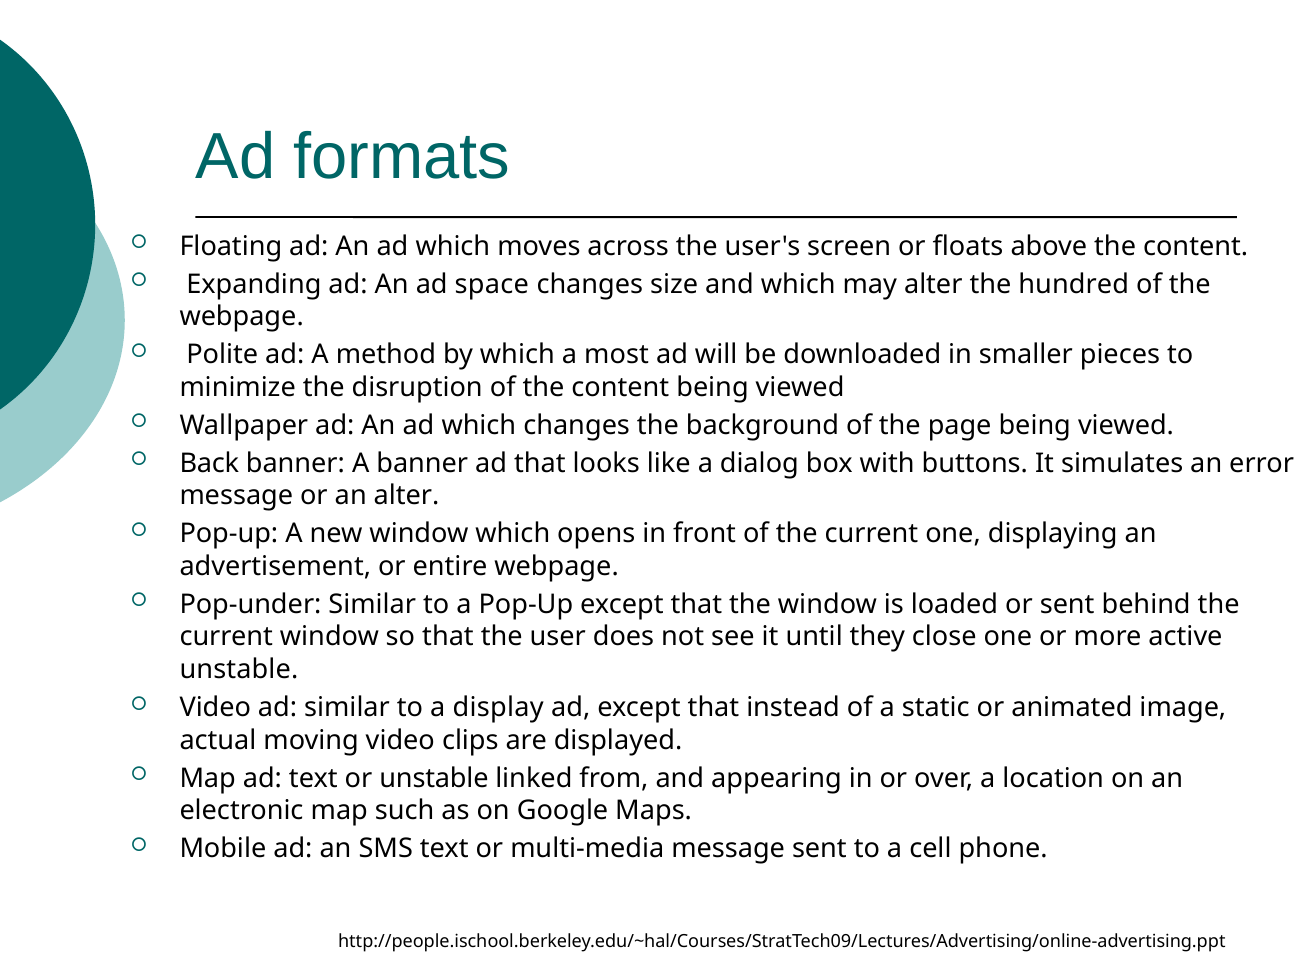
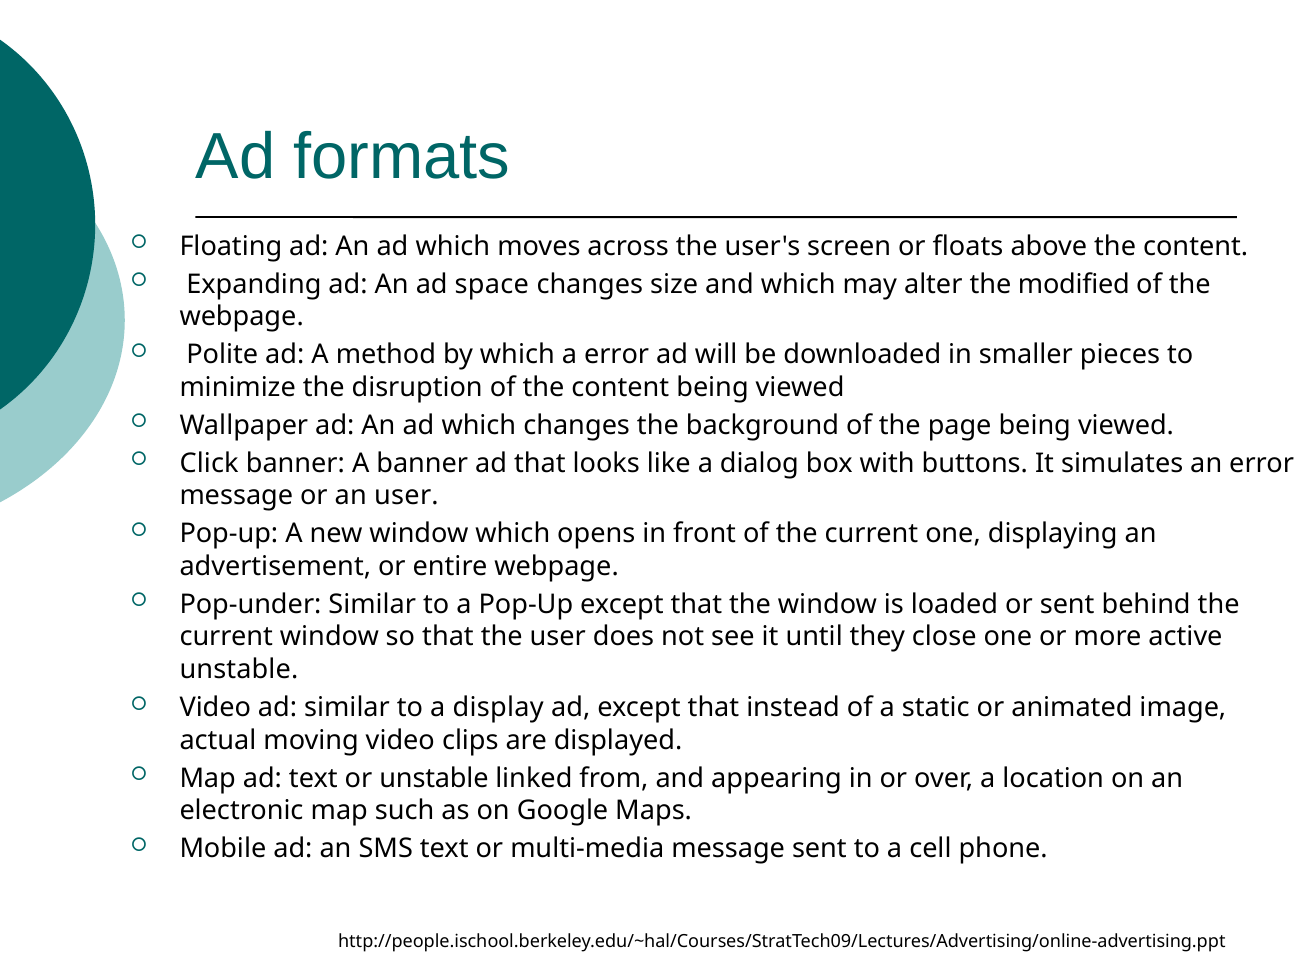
hundred: hundred -> modified
a most: most -> error
Back: Back -> Click
an alter: alter -> user
